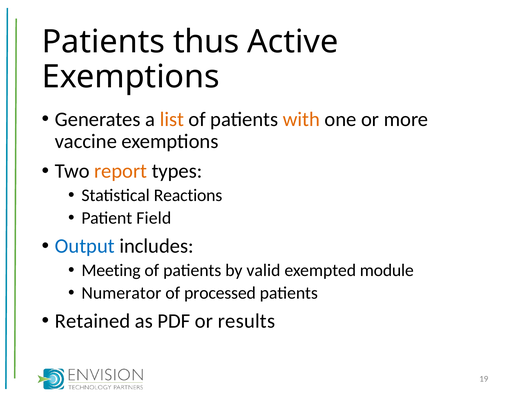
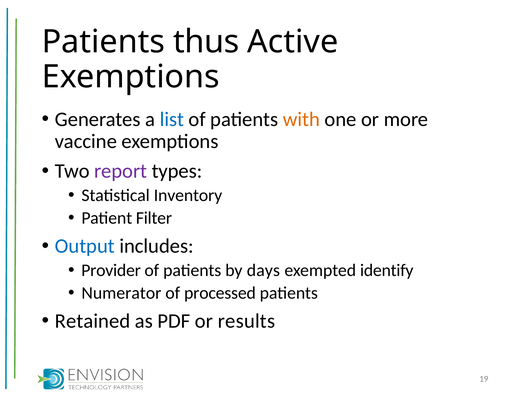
list colour: orange -> blue
report colour: orange -> purple
Reactions: Reactions -> Inventory
Field: Field -> Filter
Meeting: Meeting -> Provider
valid: valid -> days
module: module -> identify
